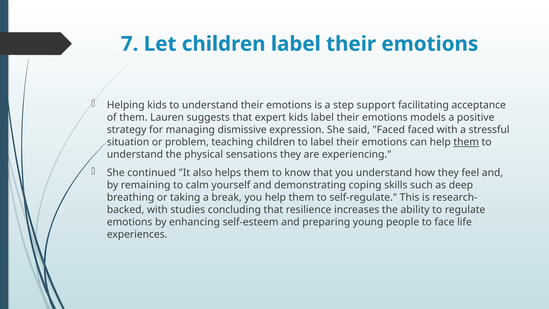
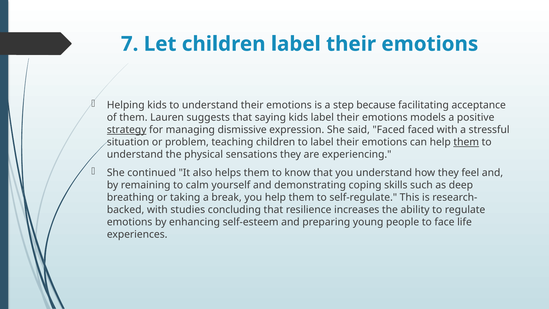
support: support -> because
expert: expert -> saying
strategy underline: none -> present
